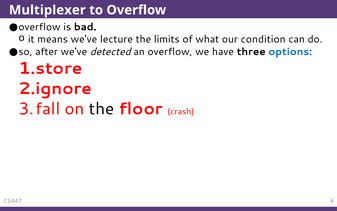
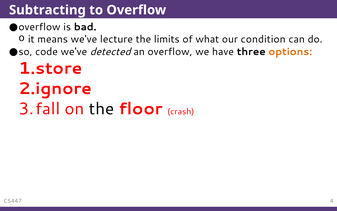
Multiplexer: Multiplexer -> Subtracting
after: after -> code
options colour: blue -> orange
